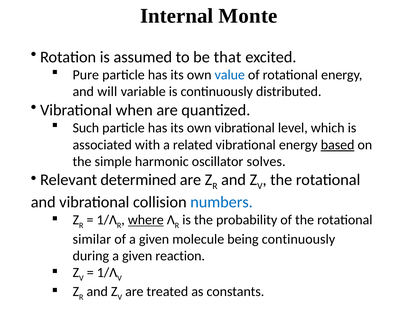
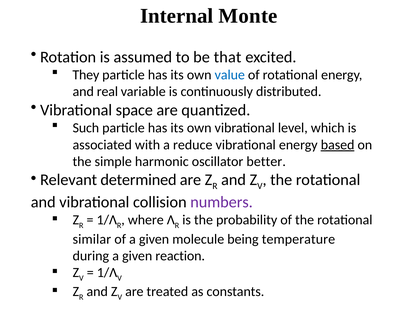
Pure: Pure -> They
will: will -> real
when: when -> space
related: related -> reduce
solves: solves -> better
numbers colour: blue -> purple
where underline: present -> none
being continuously: continuously -> temperature
